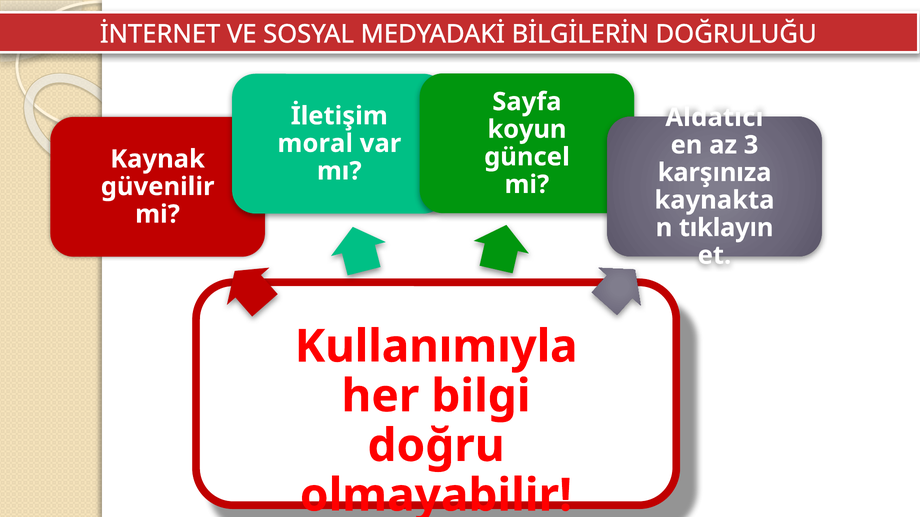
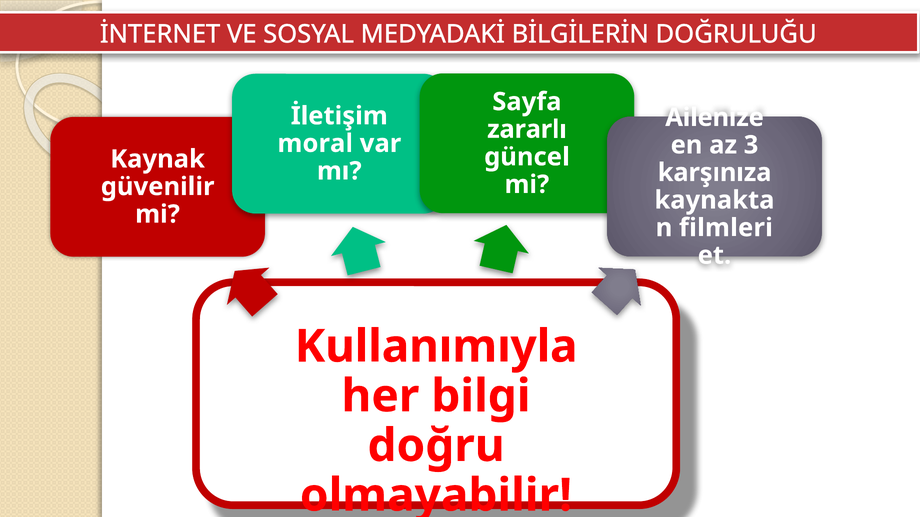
Aldatıcı: Aldatıcı -> Ailenize
koyun: koyun -> zararlı
tıklayın: tıklayın -> filmleri
